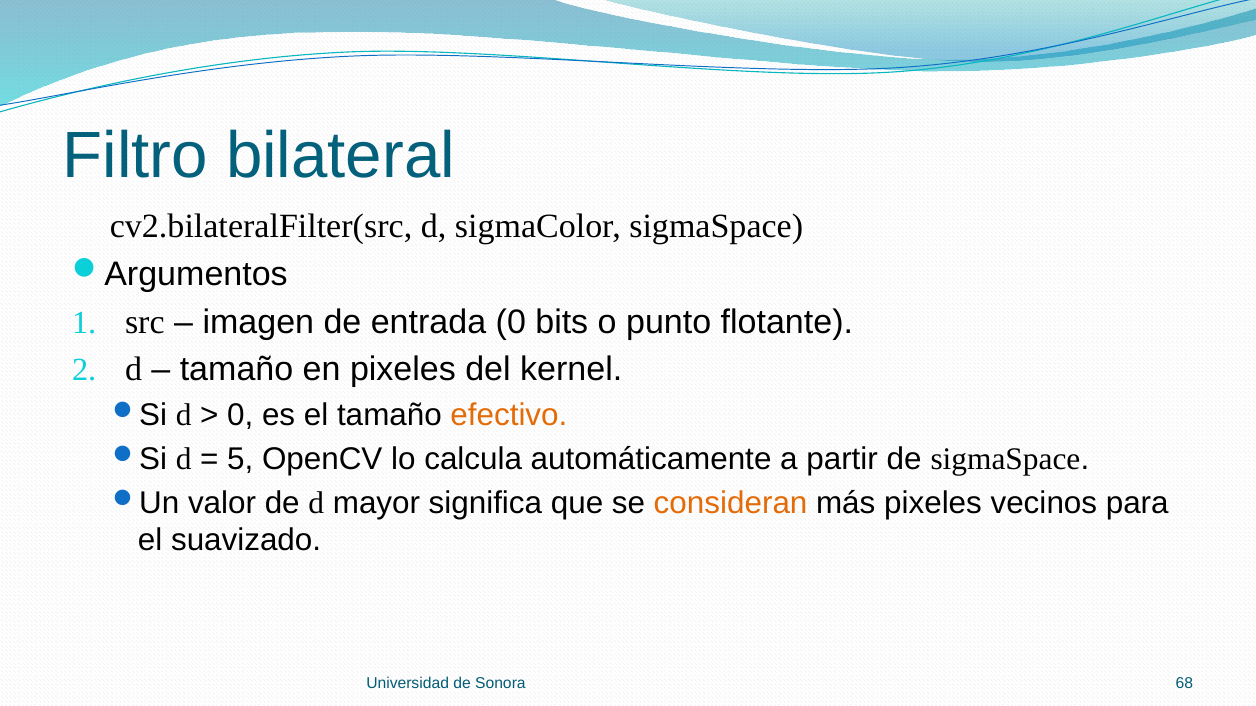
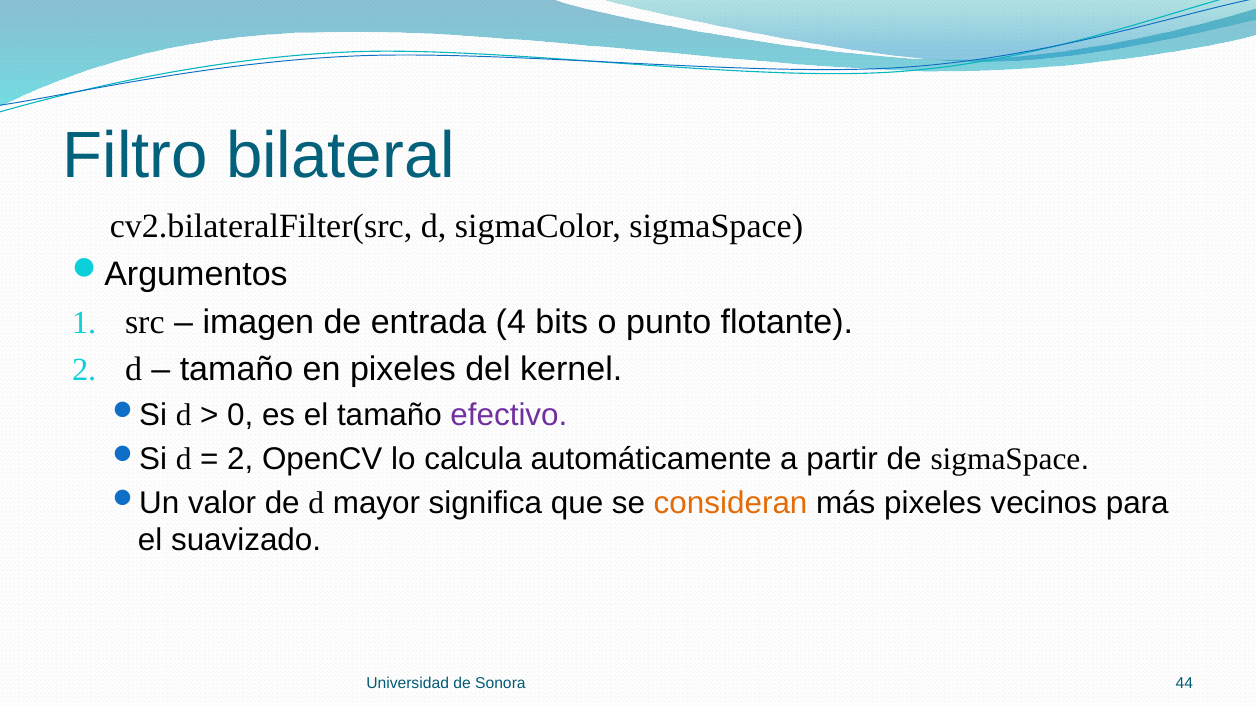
entrada 0: 0 -> 4
efectivo colour: orange -> purple
5 at (240, 459): 5 -> 2
68: 68 -> 44
